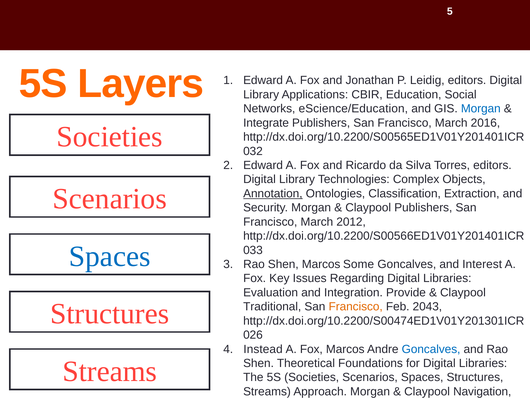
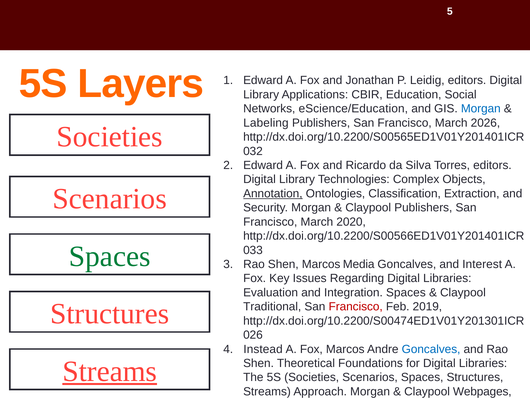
Integrate: Integrate -> Labeling
2016: 2016 -> 2026
March 2012: 2012 -> 2020
Spaces at (110, 256) colour: blue -> green
Some: Some -> Media
Integration Provide: Provide -> Spaces
Francisco at (356, 306) colour: orange -> red
2043: 2043 -> 2019
Streams at (110, 371) underline: none -> present
Navigation: Navigation -> Webpages
